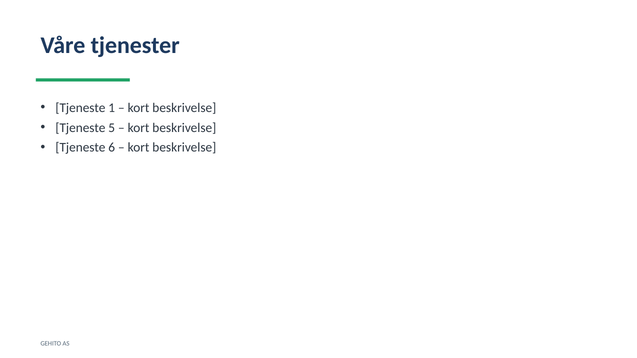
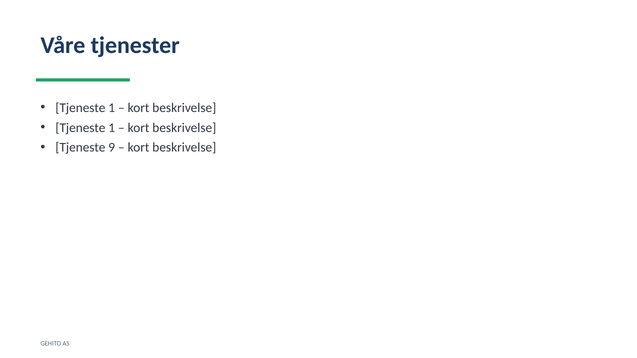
5 at (112, 128): 5 -> 1
6: 6 -> 9
